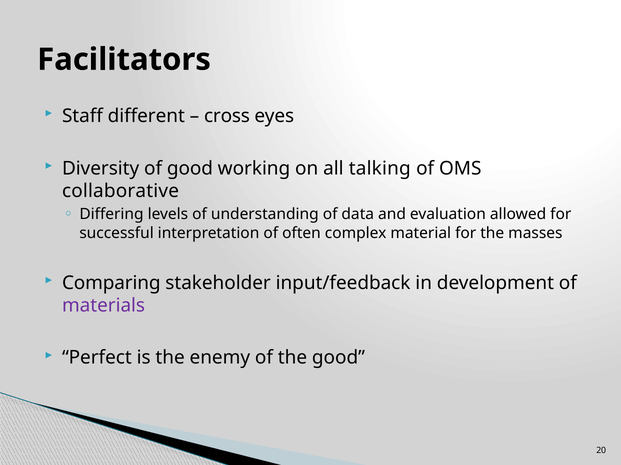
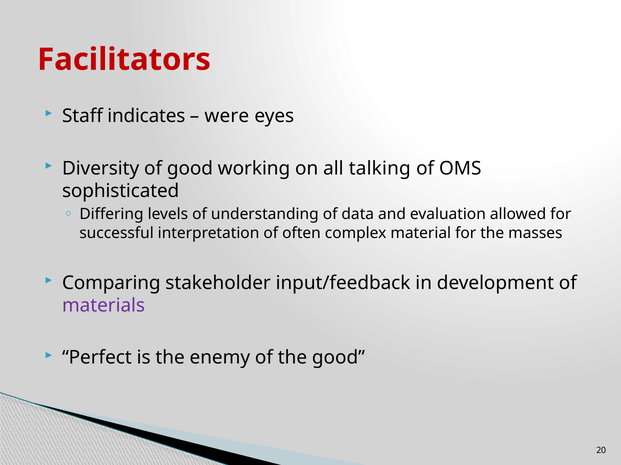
Facilitators colour: black -> red
different: different -> indicates
cross: cross -> were
collaborative: collaborative -> sophisticated
